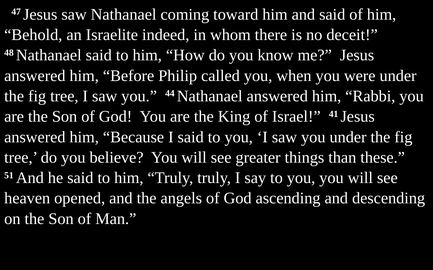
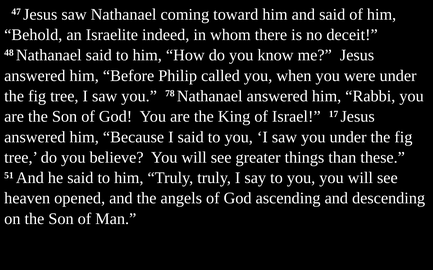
44: 44 -> 78
41: 41 -> 17
